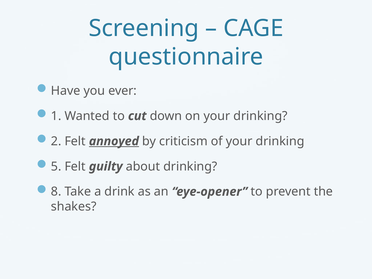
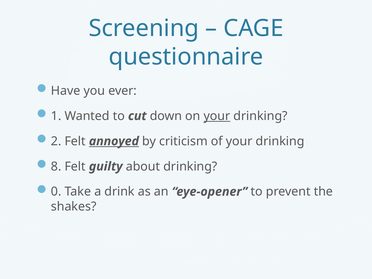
your at (217, 116) underline: none -> present
5: 5 -> 8
8: 8 -> 0
